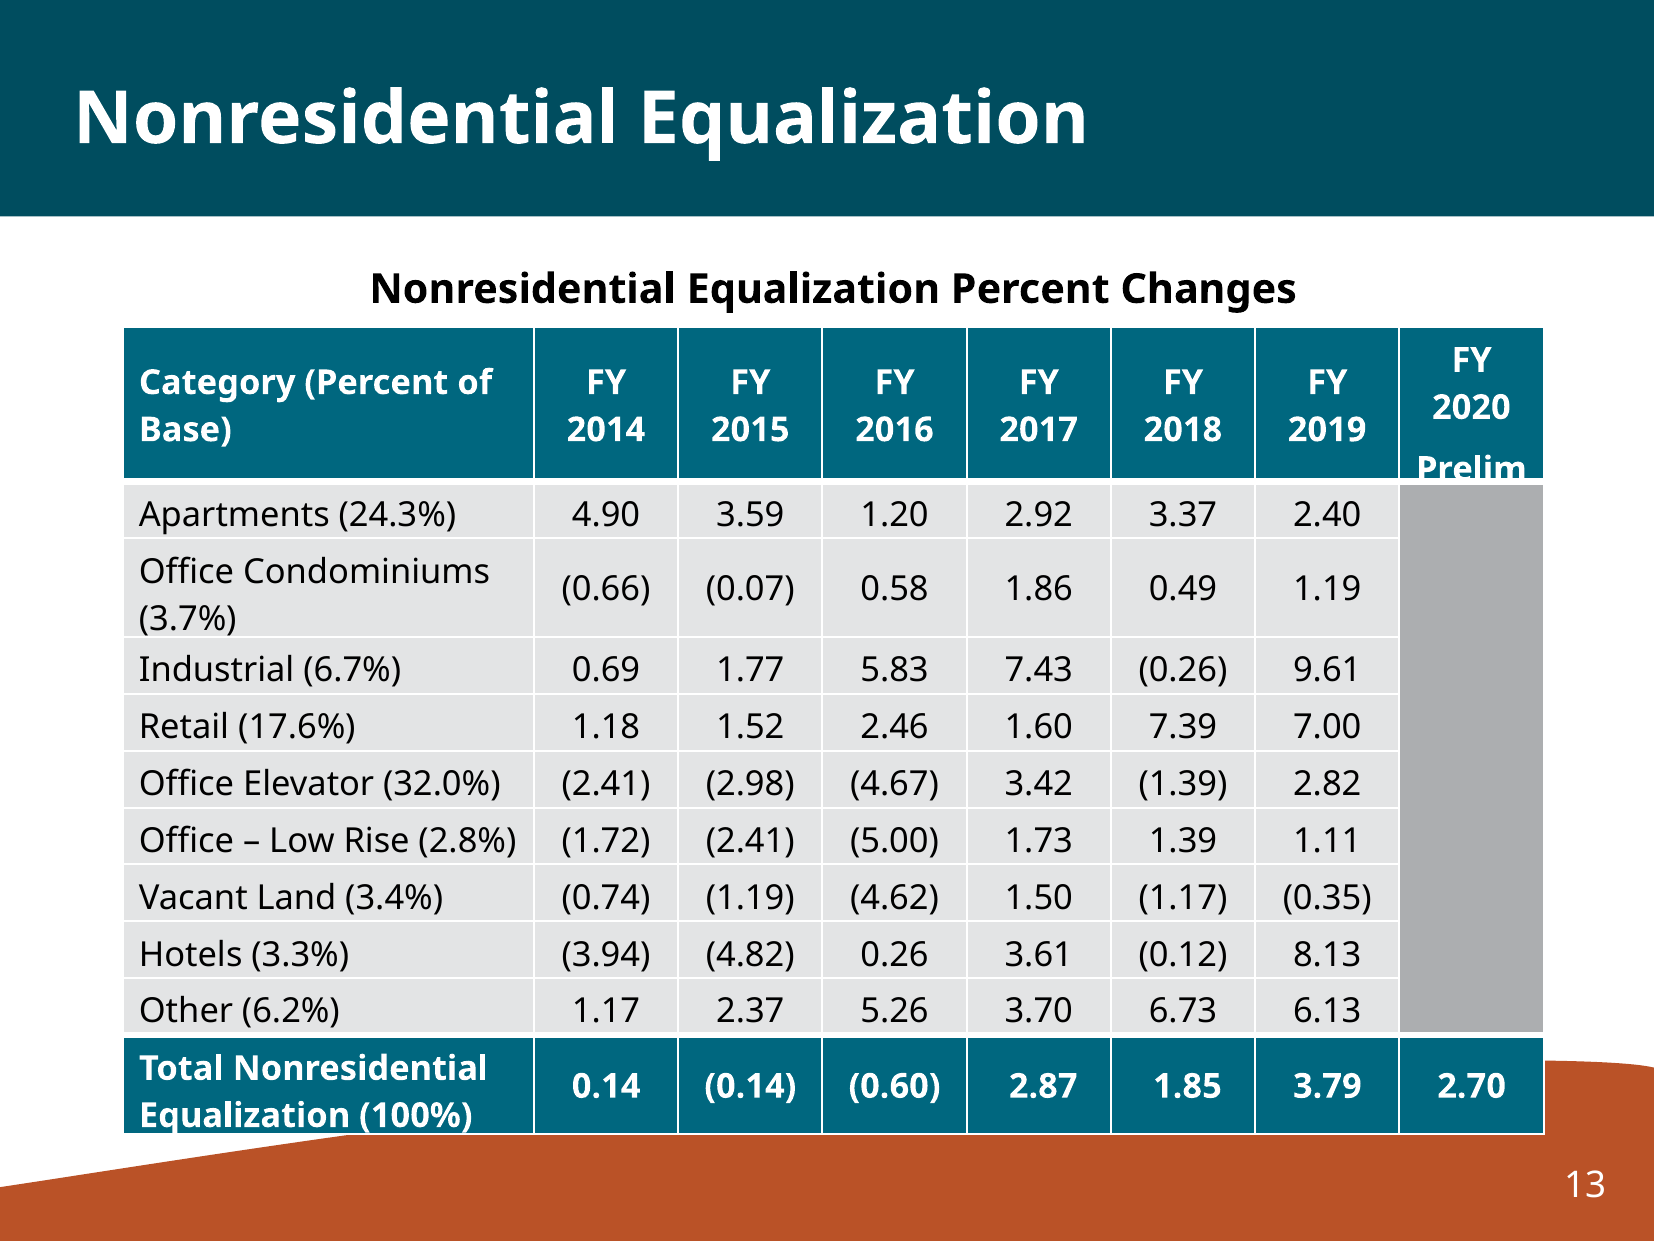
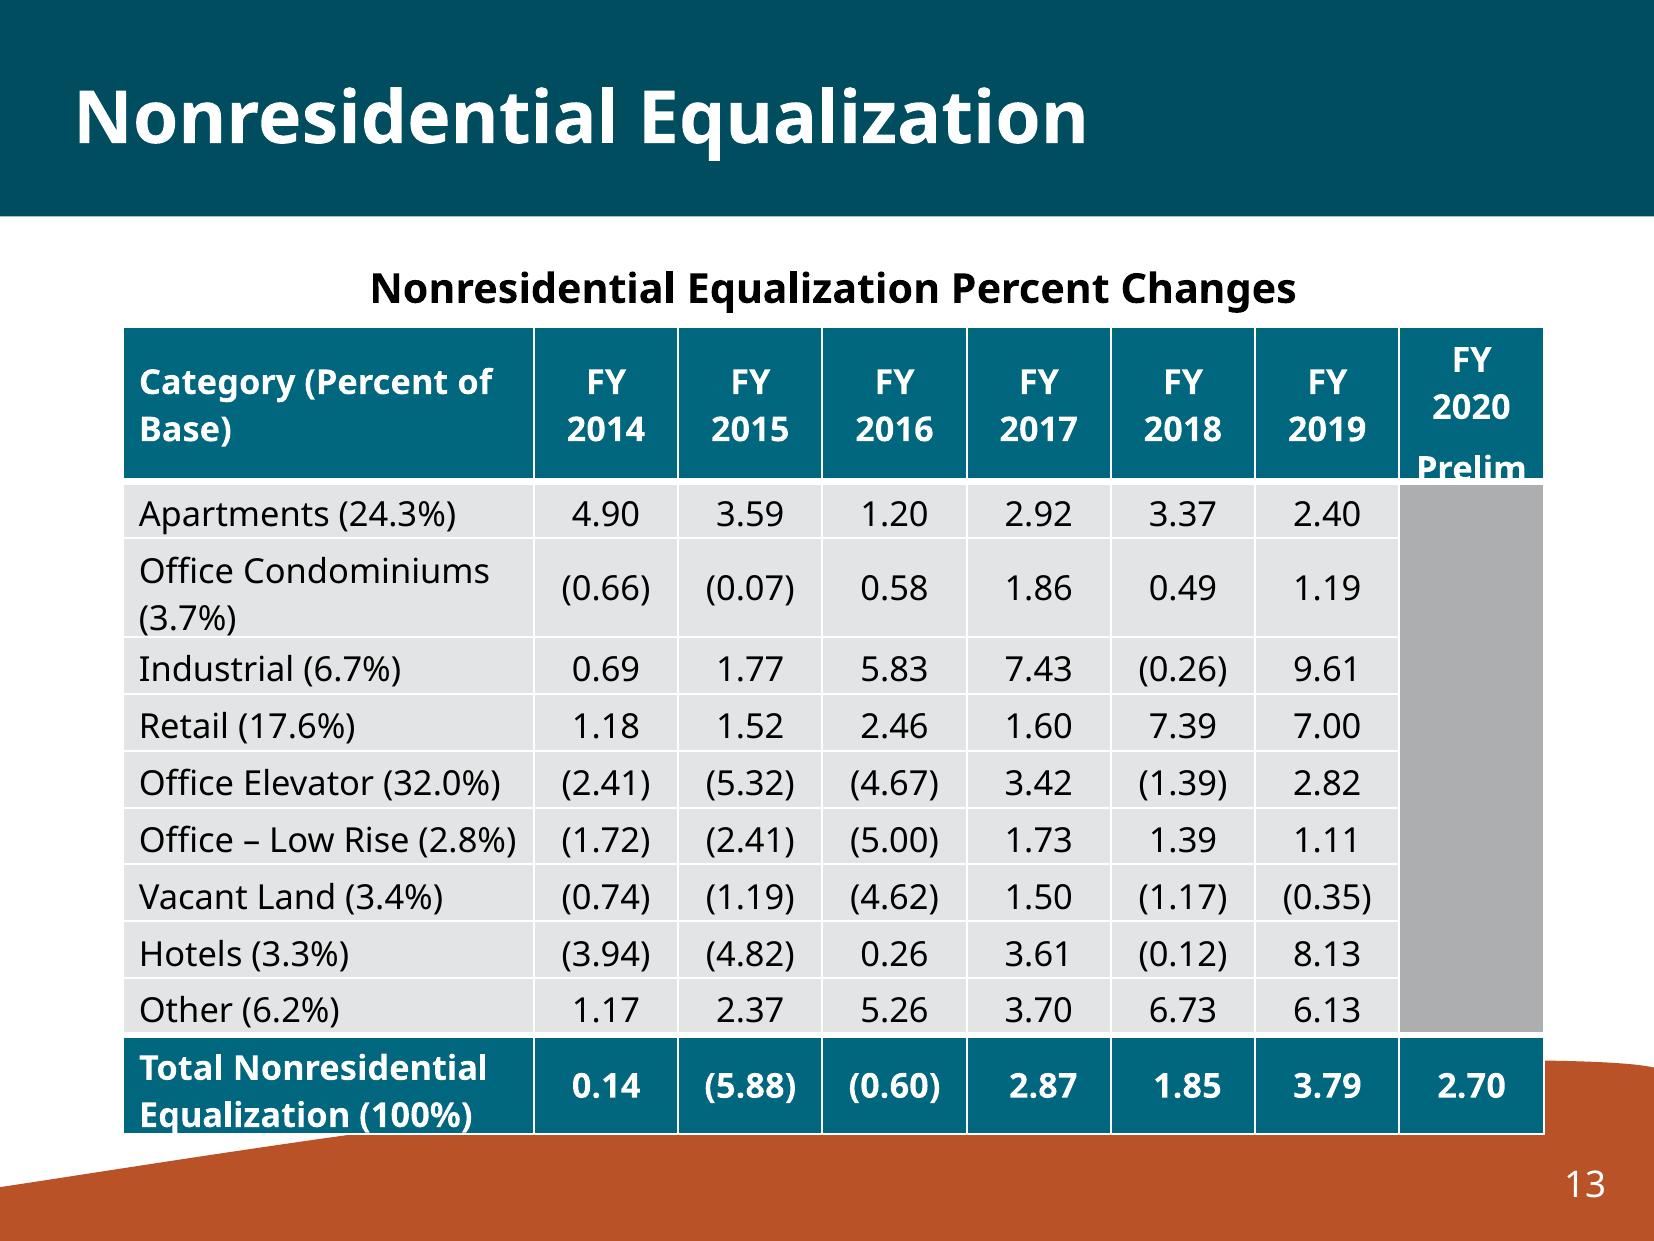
2.98: 2.98 -> 5.32
0.14 0.14: 0.14 -> 5.88
